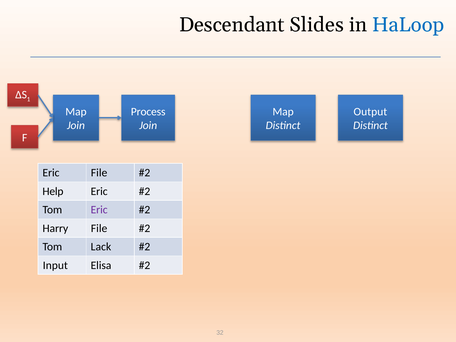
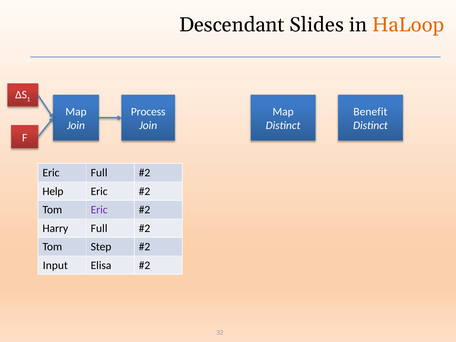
HaLoop colour: blue -> orange
Output: Output -> Benefit
Eric File: File -> Full
Harry File: File -> Full
Lack: Lack -> Step
